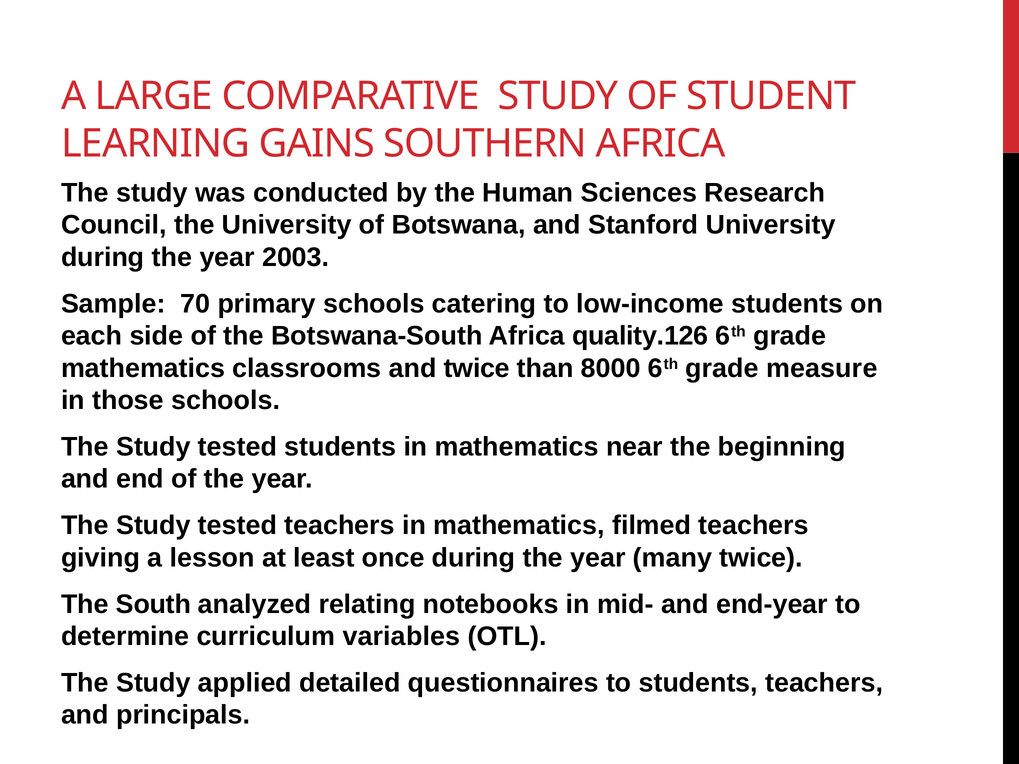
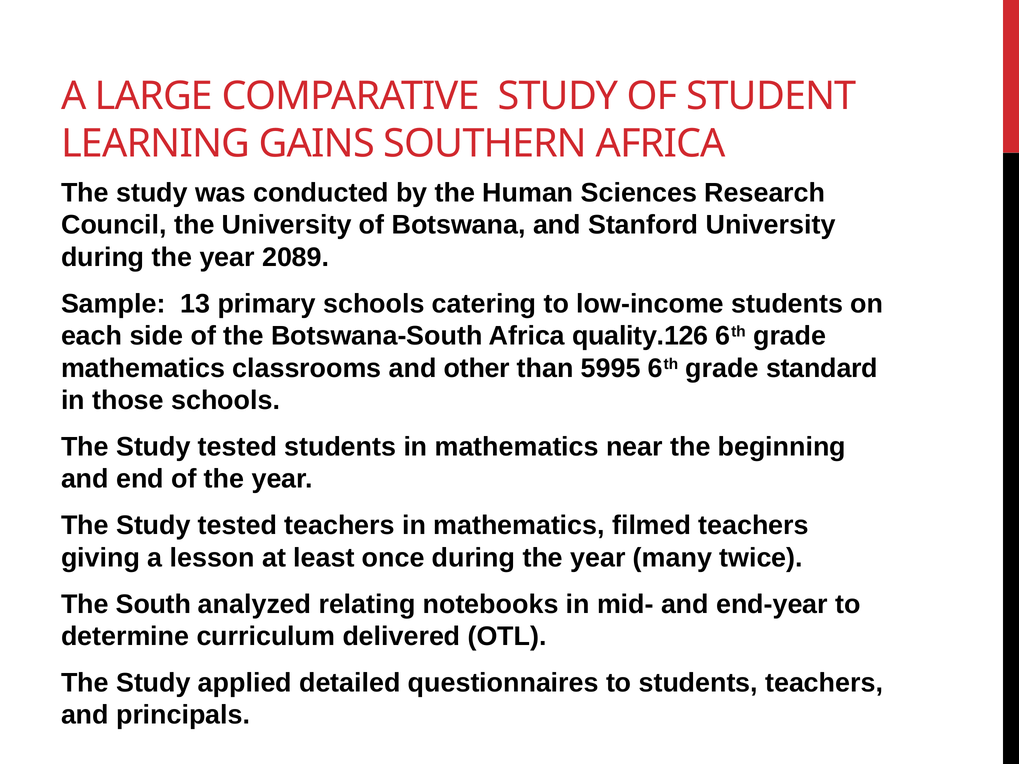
2003: 2003 -> 2089
70: 70 -> 13
and twice: twice -> other
8000: 8000 -> 5995
measure: measure -> standard
variables: variables -> delivered
